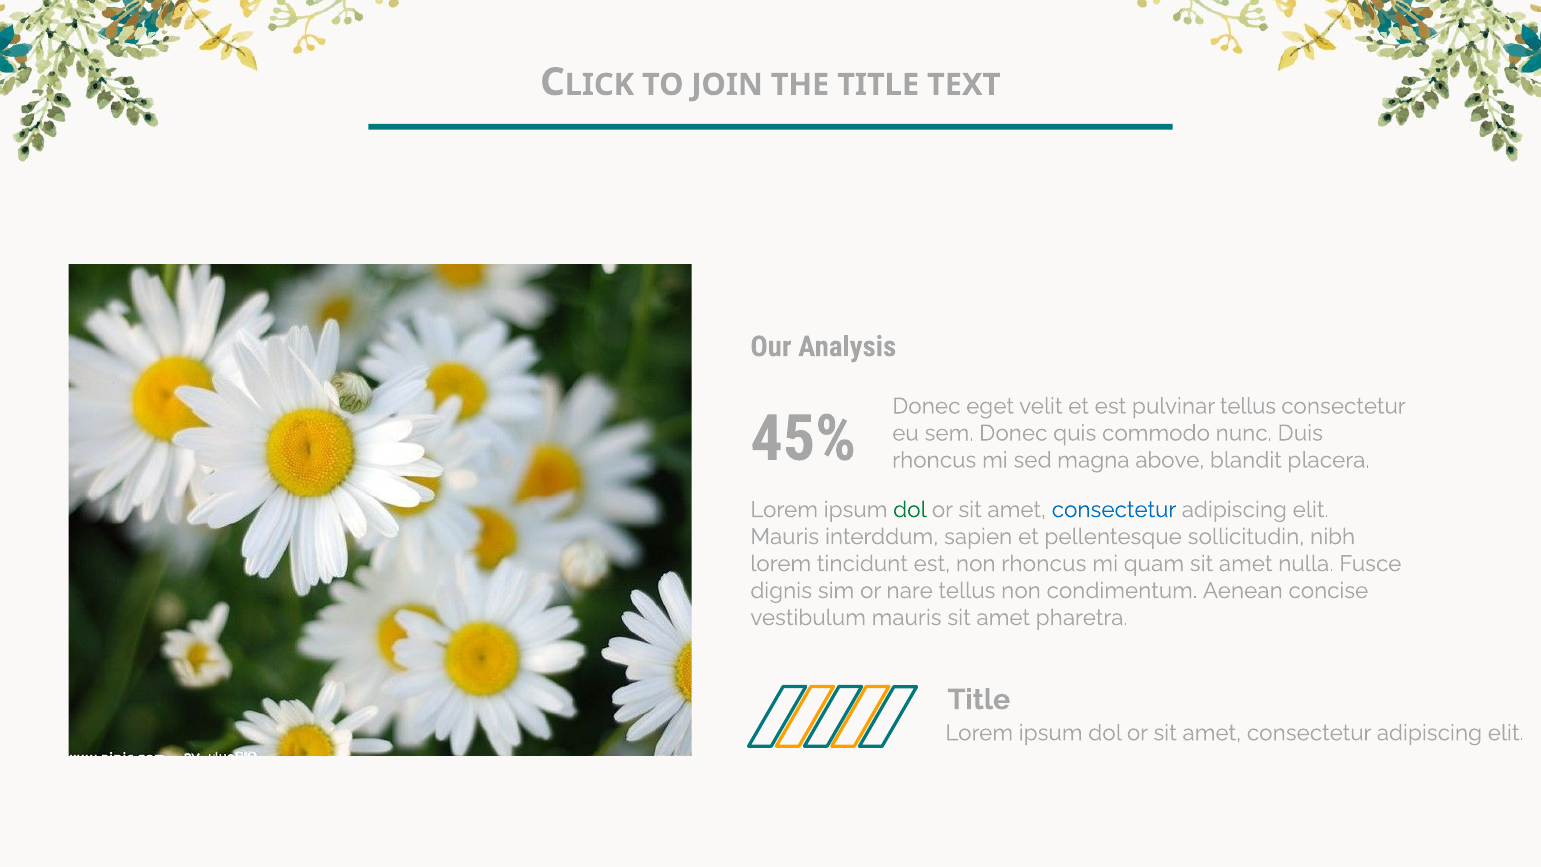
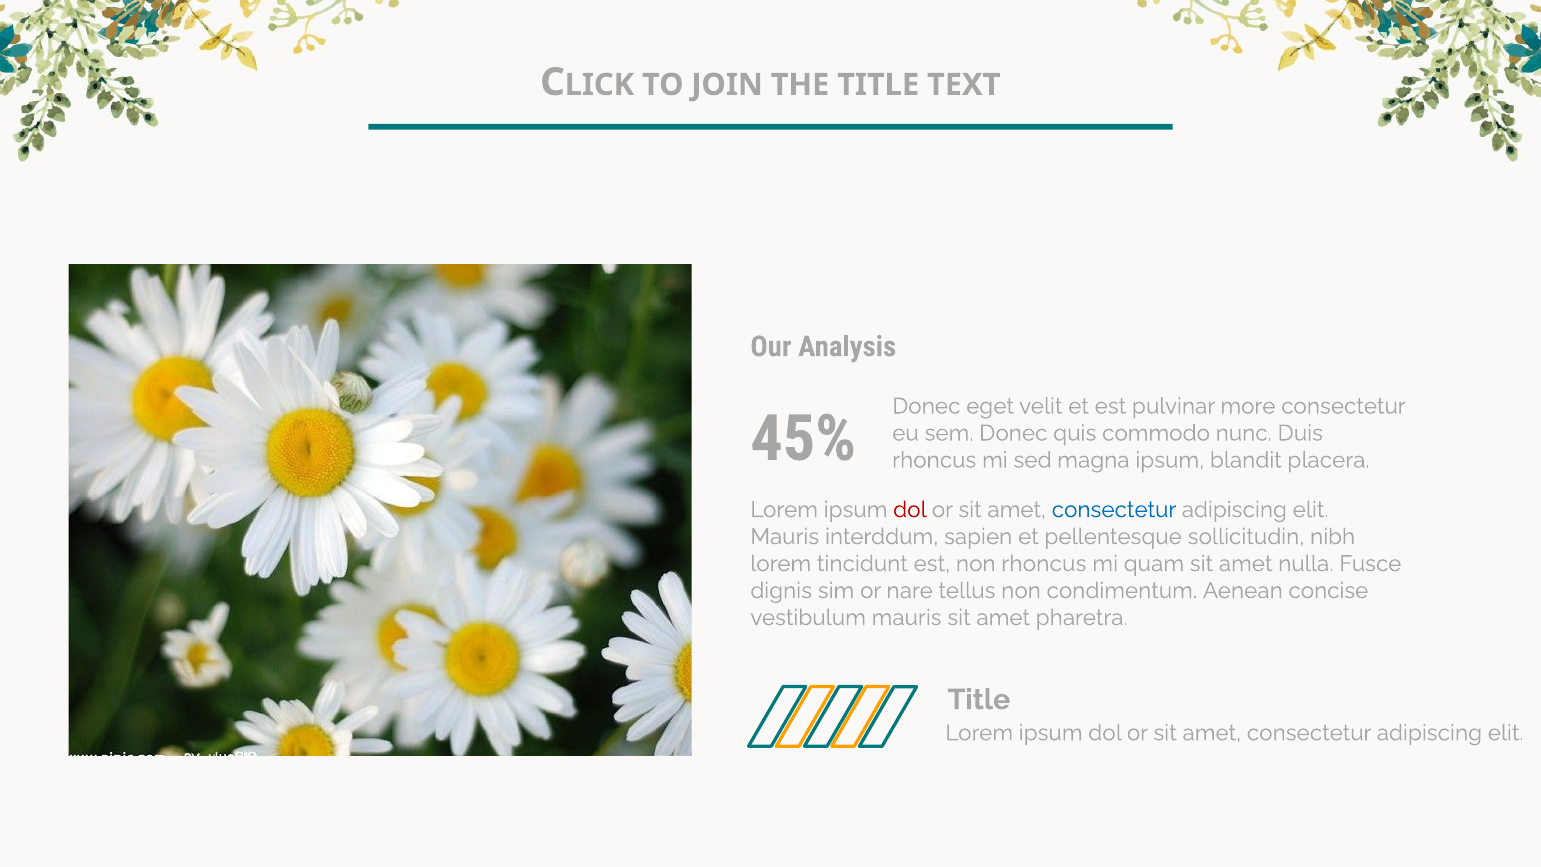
pulvinar tellus: tellus -> more
magna above: above -> ipsum
dol at (910, 510) colour: green -> red
